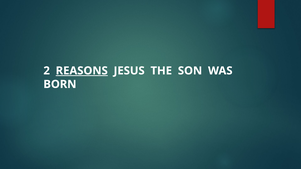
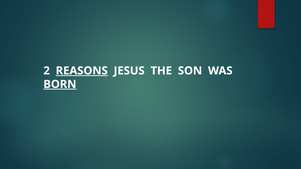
BORN underline: none -> present
